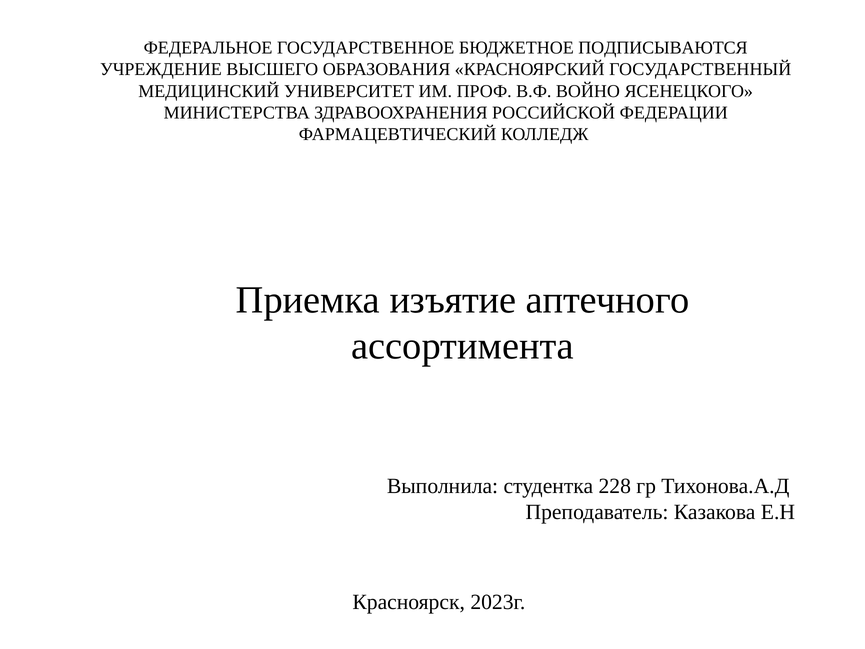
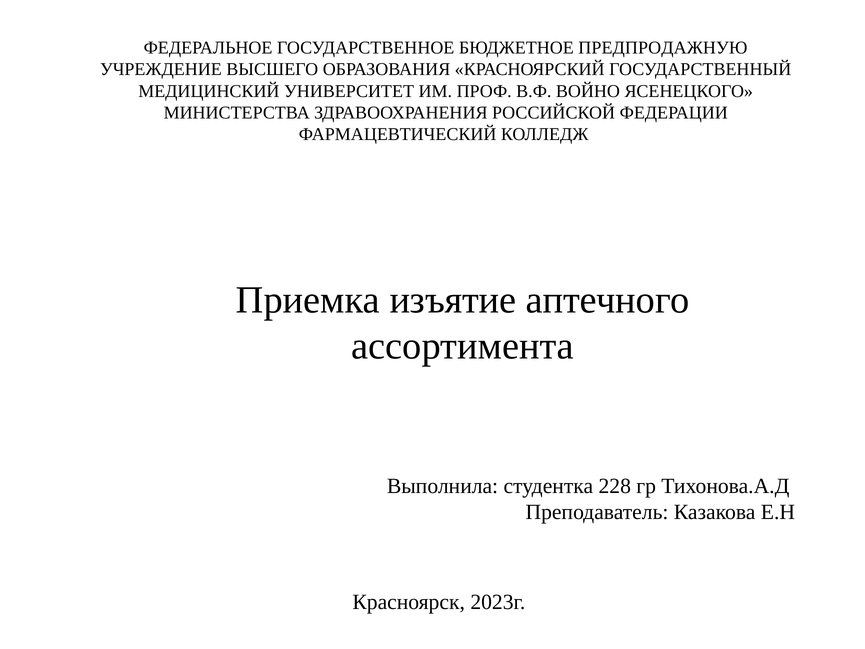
ПОДПИСЫВАЮТСЯ: ПОДПИСЫВАЮТСЯ -> ПРЕДПРОДАЖНУЮ
